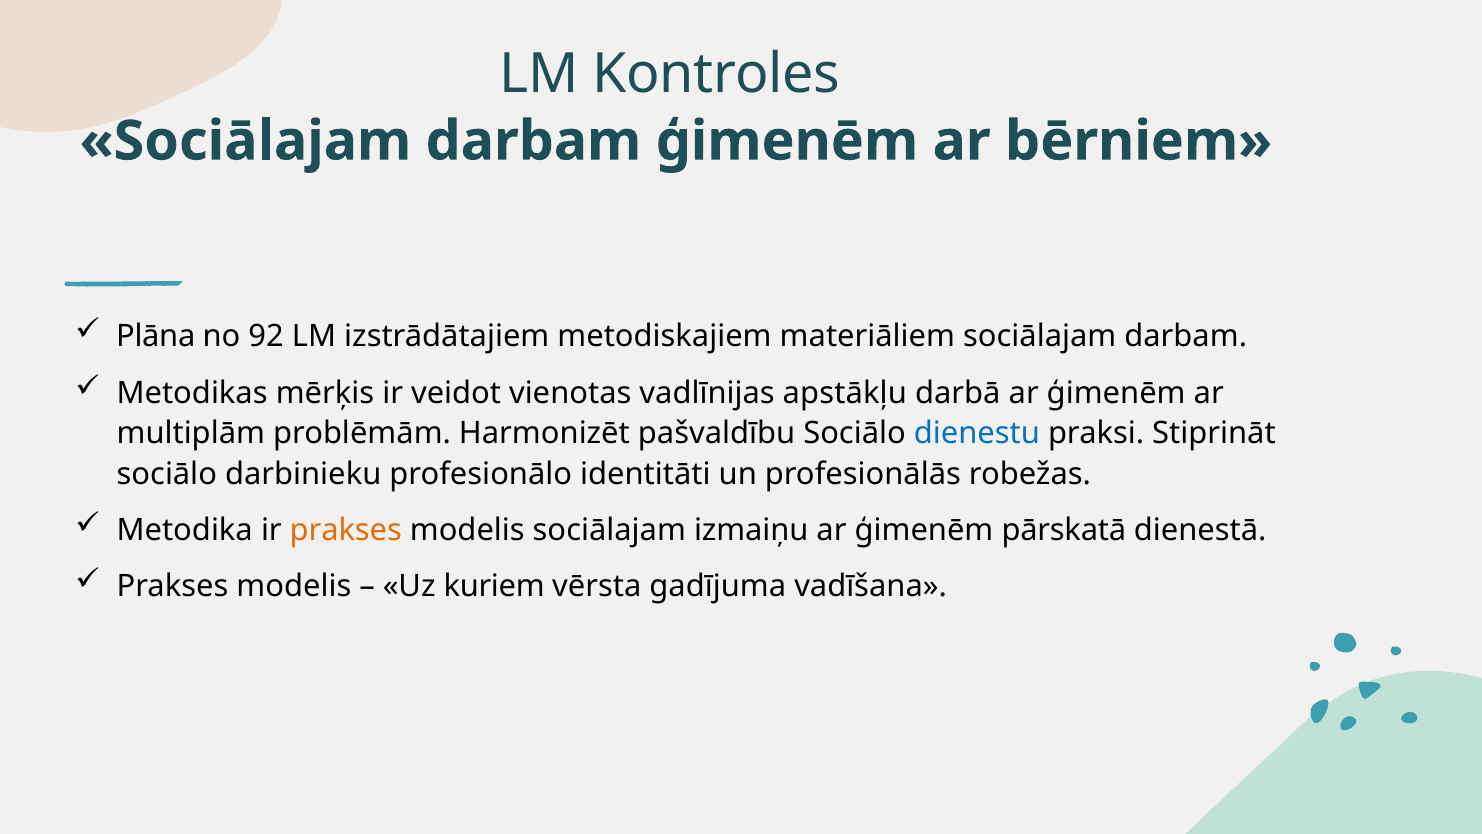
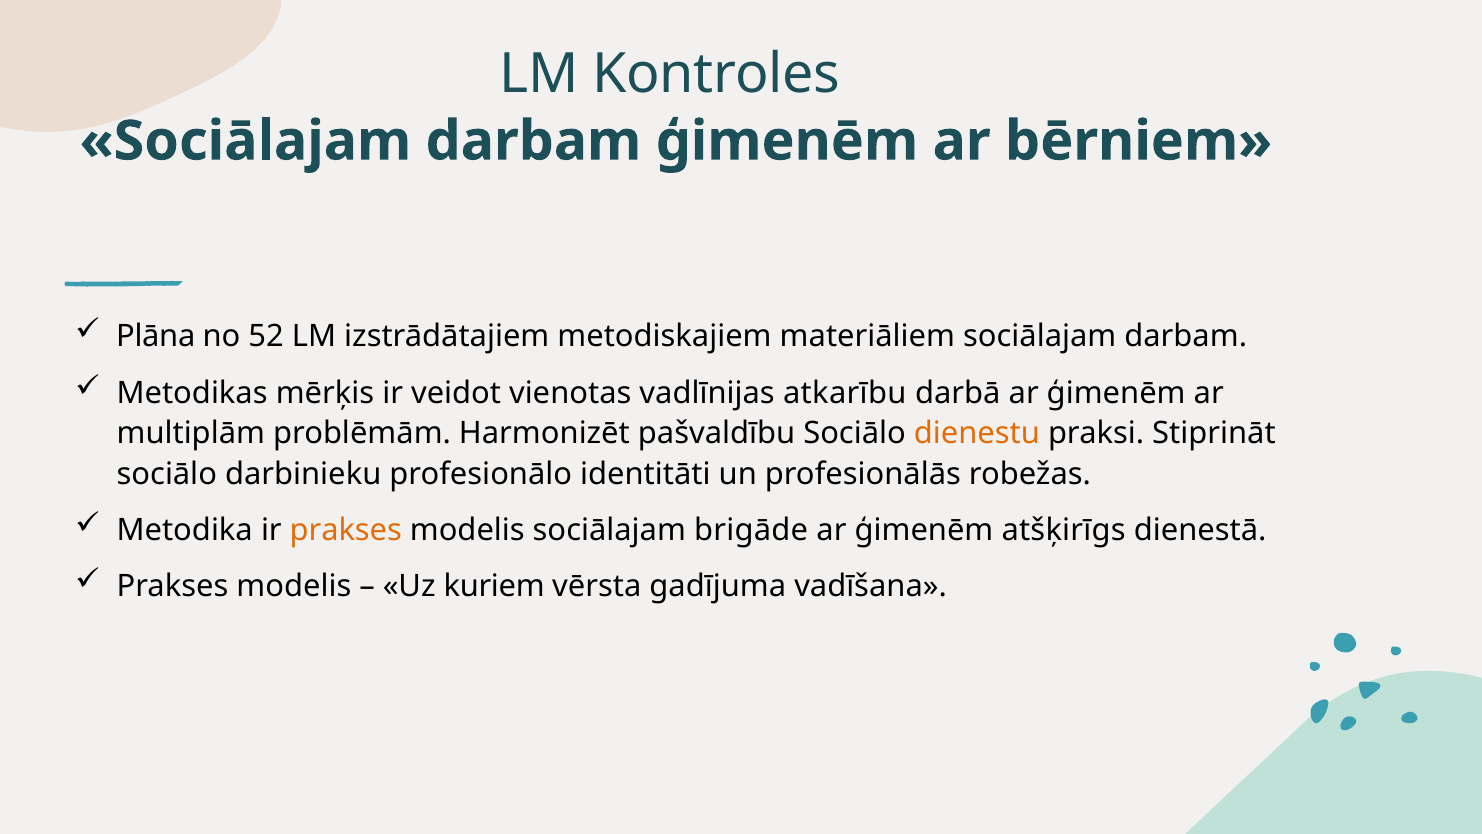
92: 92 -> 52
apstākļu: apstākļu -> atkarību
dienestu colour: blue -> orange
izmaiņu: izmaiņu -> brigāde
pārskatā: pārskatā -> atšķirīgs
